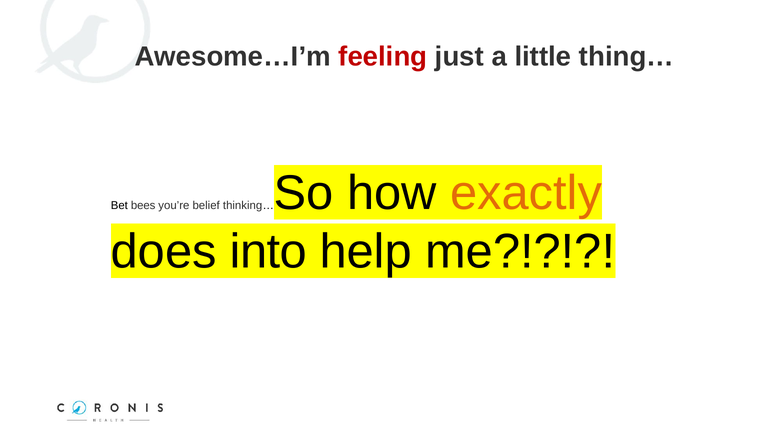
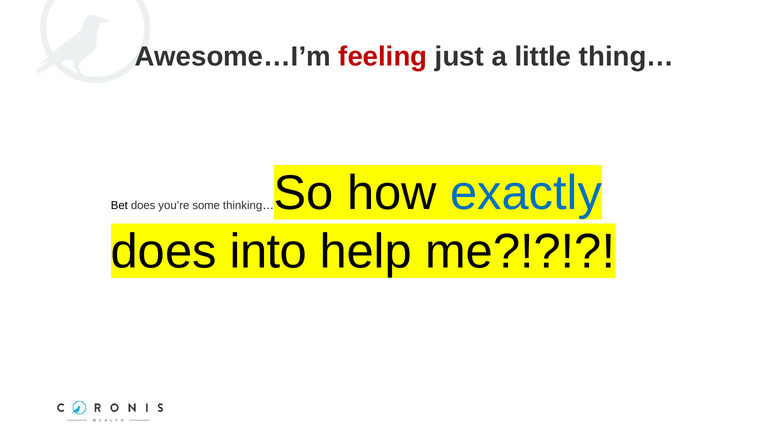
Bet bees: bees -> does
belief: belief -> some
exactly colour: orange -> blue
